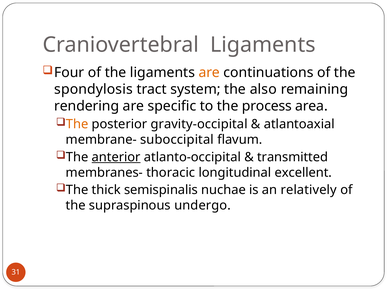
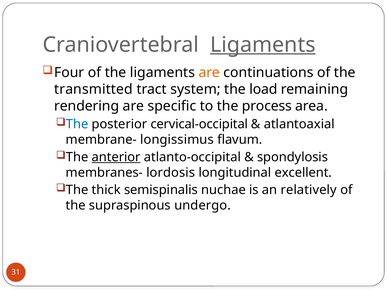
Ligaments at (263, 45) underline: none -> present
spondylosis: spondylosis -> transmitted
also: also -> load
The at (77, 124) colour: orange -> blue
gravity-occipital: gravity-occipital -> cervical-occipital
suboccipital: suboccipital -> longissimus
transmitted: transmitted -> spondylosis
thoracic: thoracic -> lordosis
